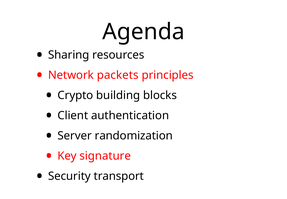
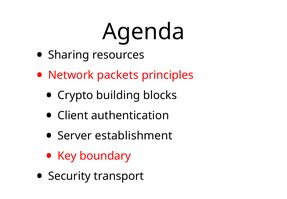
randomization: randomization -> establishment
signature: signature -> boundary
